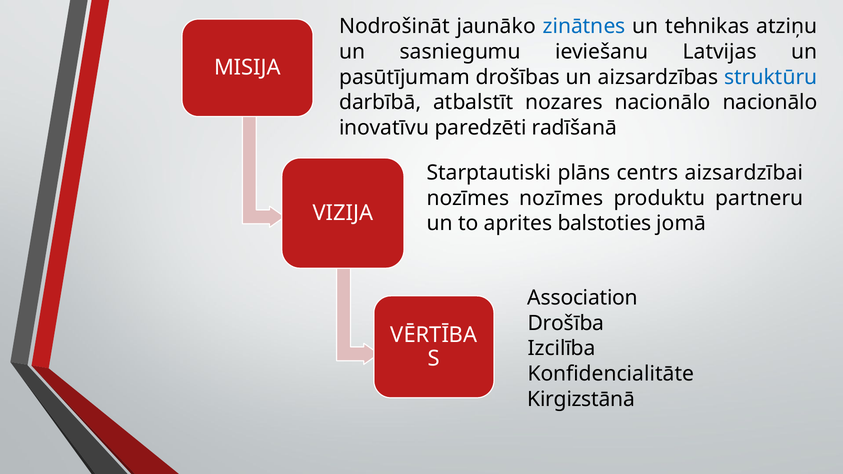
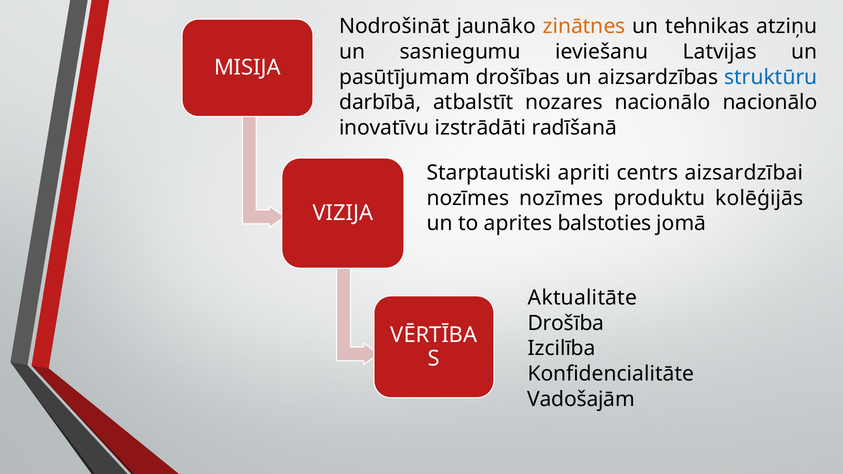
zinātnes colour: blue -> orange
paredzēti: paredzēti -> izstrādāti
plāns: plāns -> apriti
partneru: partneru -> kolēģijās
Association: Association -> Aktualitāte
Kirgizstānā: Kirgizstānā -> Vadošajām
